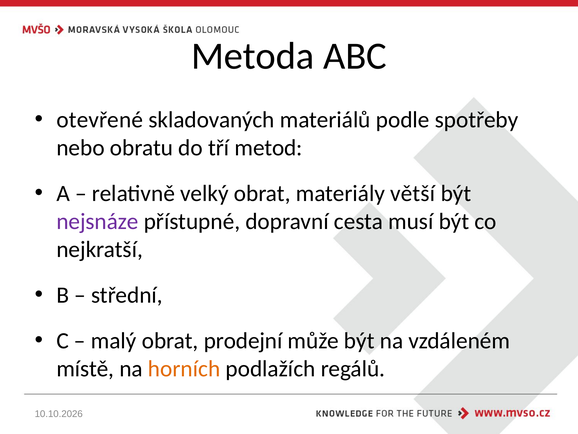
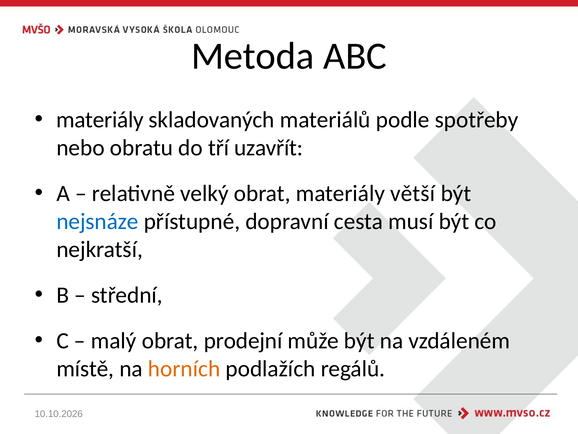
otevřené at (100, 120): otevřené -> materiály
metod: metod -> uzavřít
nejsnáze colour: purple -> blue
